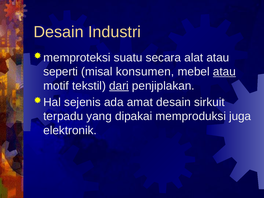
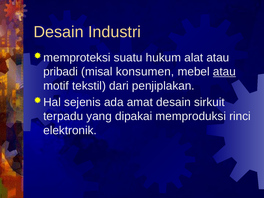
secara: secara -> hukum
seperti: seperti -> pribadi
dari underline: present -> none
juga: juga -> rinci
